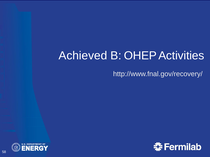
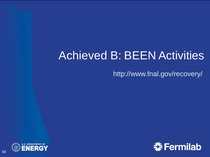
OHEP: OHEP -> BEEN
